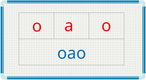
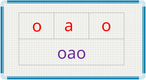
oao colour: blue -> purple
